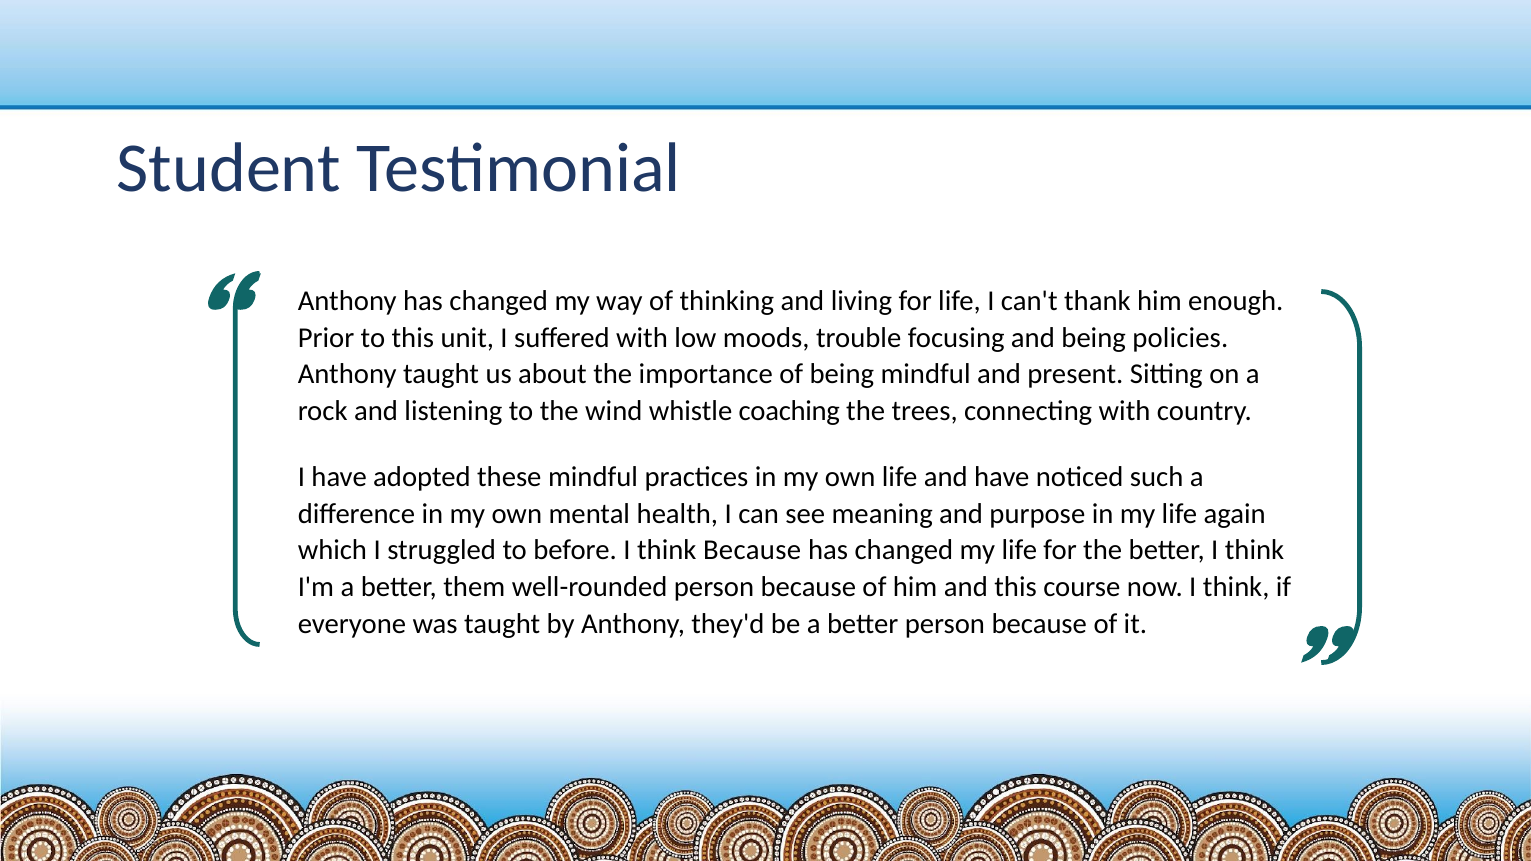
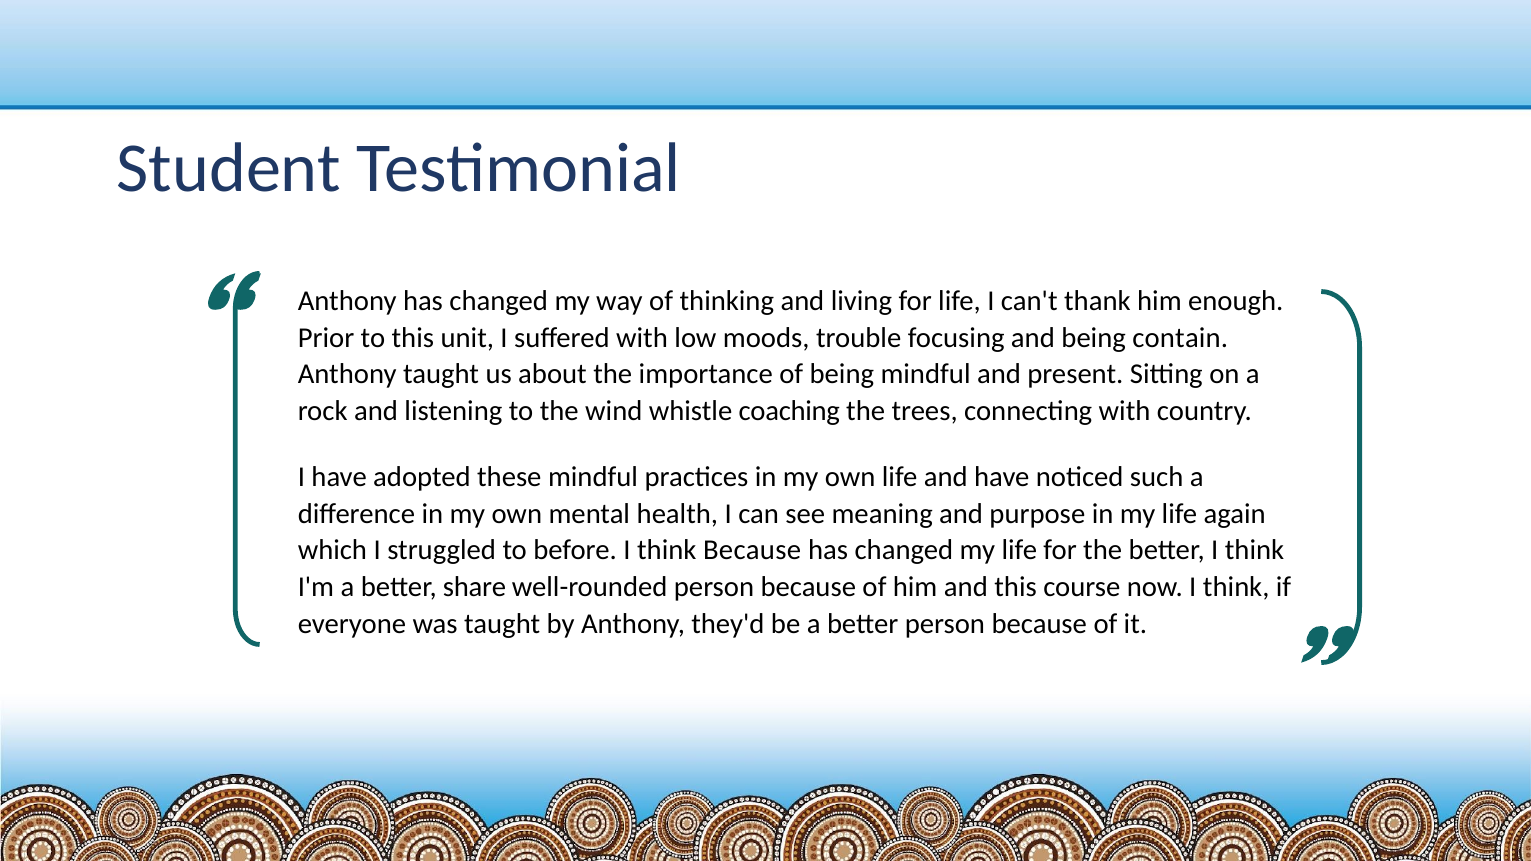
policies: policies -> contain
them: them -> share
